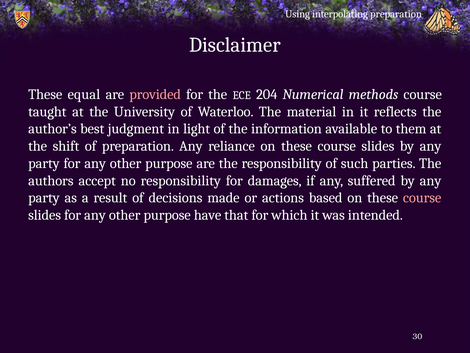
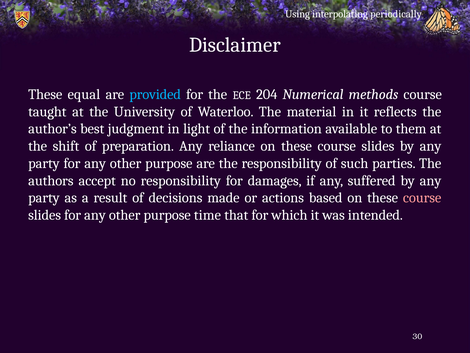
interpolating preparation: preparation -> periodically
provided colour: pink -> light blue
have: have -> time
